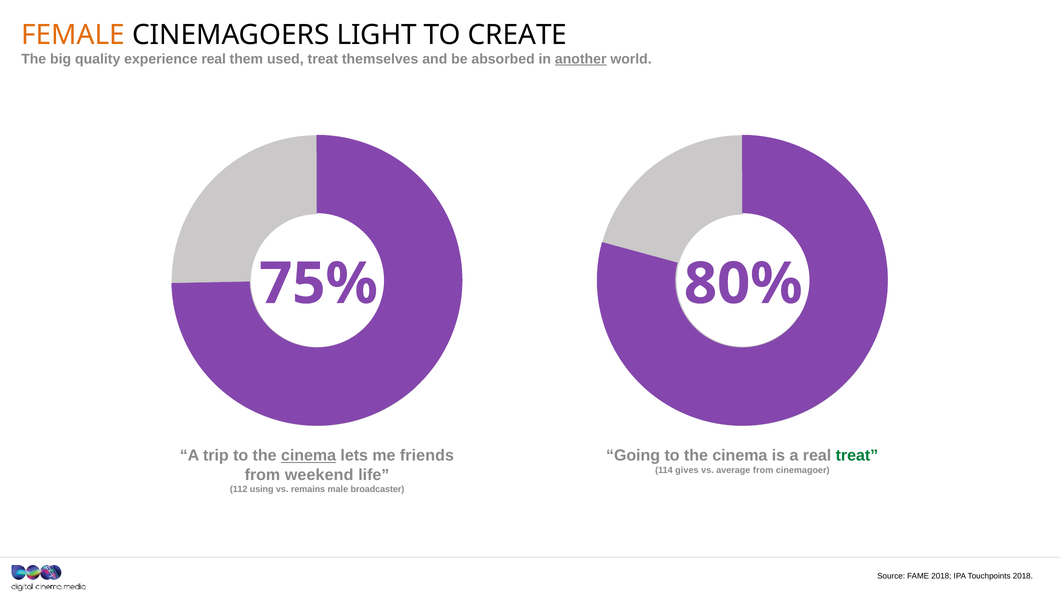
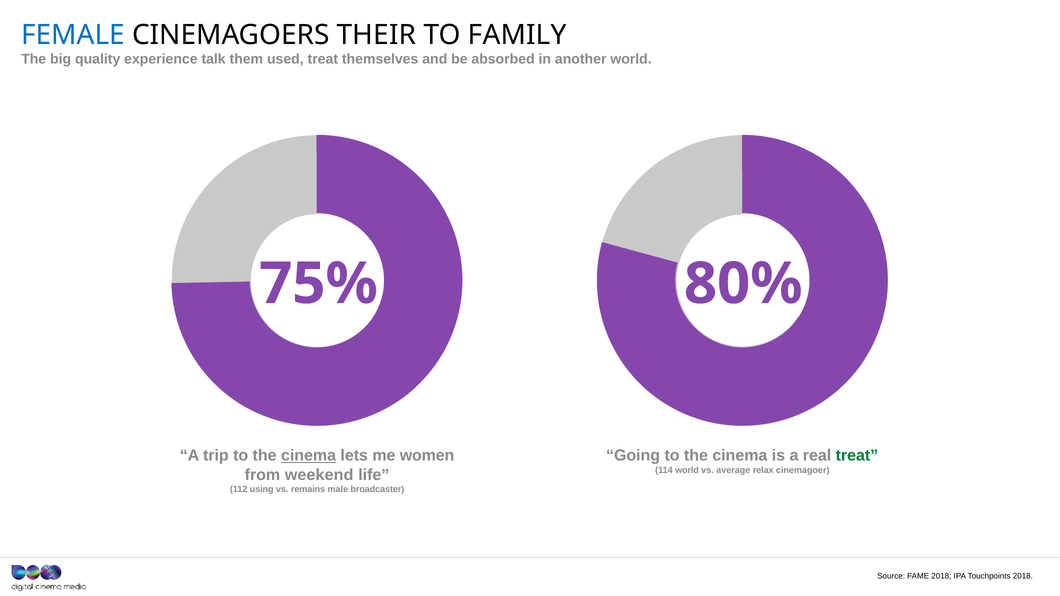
FEMALE colour: orange -> blue
LIGHT: LIGHT -> THEIR
CREATE: CREATE -> FAMILY
experience real: real -> talk
another underline: present -> none
friends: friends -> women
114 gives: gives -> world
average from: from -> relax
